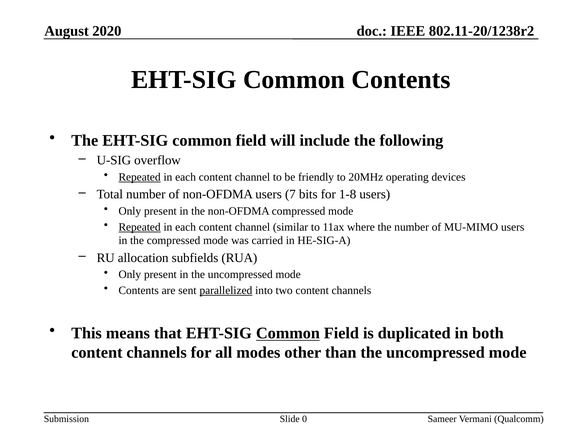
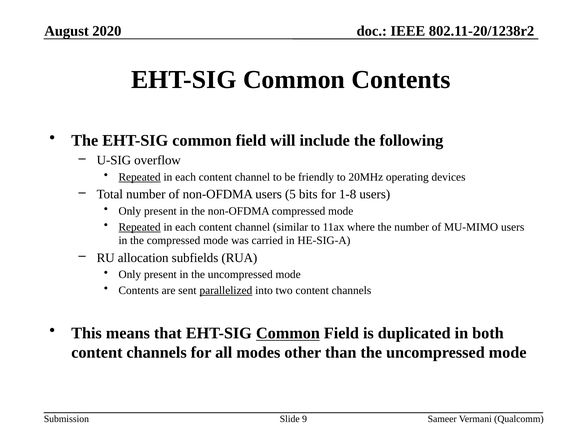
7: 7 -> 5
0: 0 -> 9
